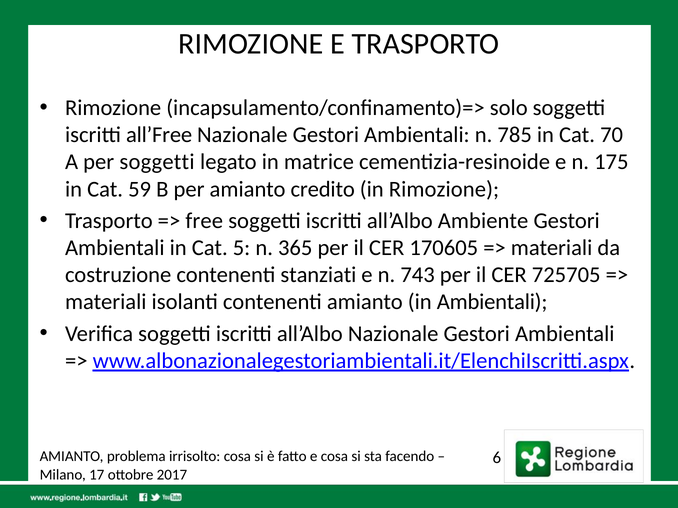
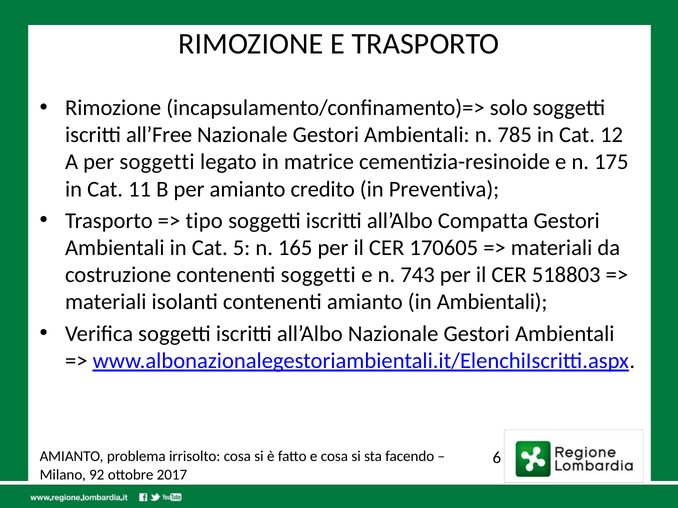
70: 70 -> 12
59: 59 -> 11
in Rimozione: Rimozione -> Preventiva
free: free -> tipo
Ambiente: Ambiente -> Compatta
365: 365 -> 165
contenenti stanziati: stanziati -> soggetti
725705: 725705 -> 518803
17: 17 -> 92
